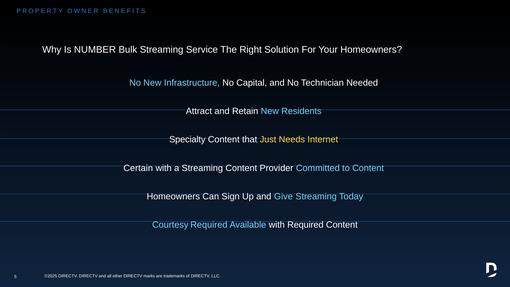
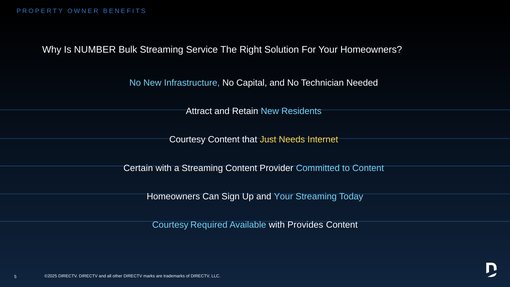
Specialty at (187, 140): Specialty -> Courtesy
and Give: Give -> Your
with Required: Required -> Provides
